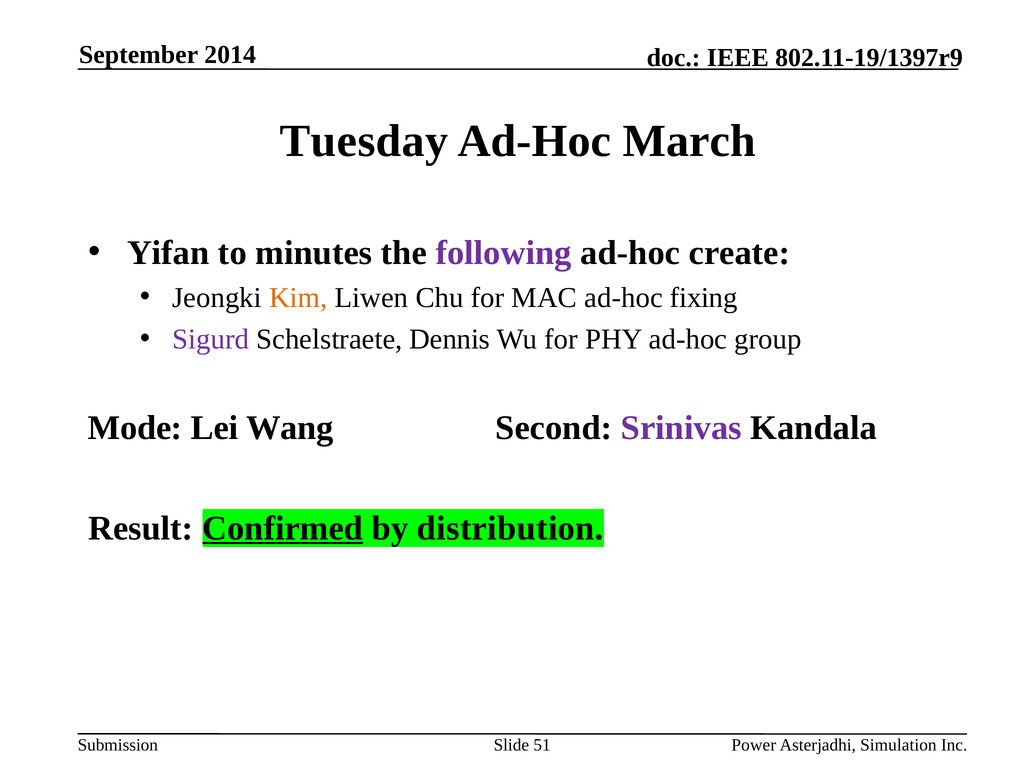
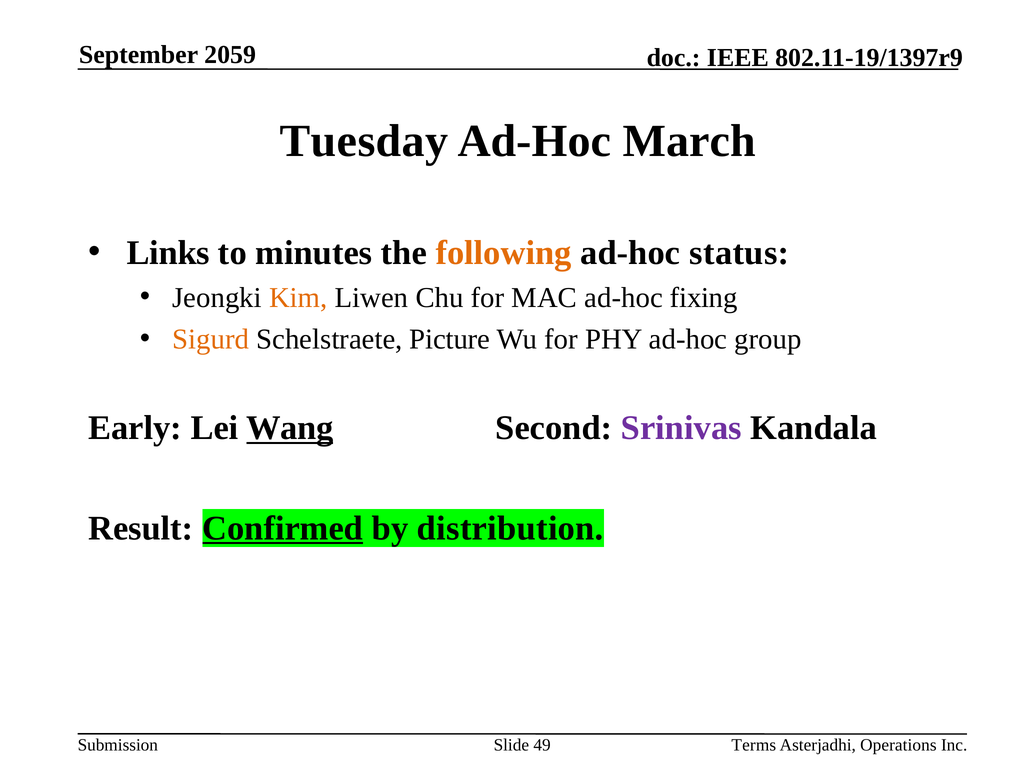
2014: 2014 -> 2059
Yifan: Yifan -> Links
following colour: purple -> orange
create: create -> status
Sigurd colour: purple -> orange
Dennis: Dennis -> Picture
Mode: Mode -> Early
Wang underline: none -> present
51: 51 -> 49
Power: Power -> Terms
Simulation: Simulation -> Operations
